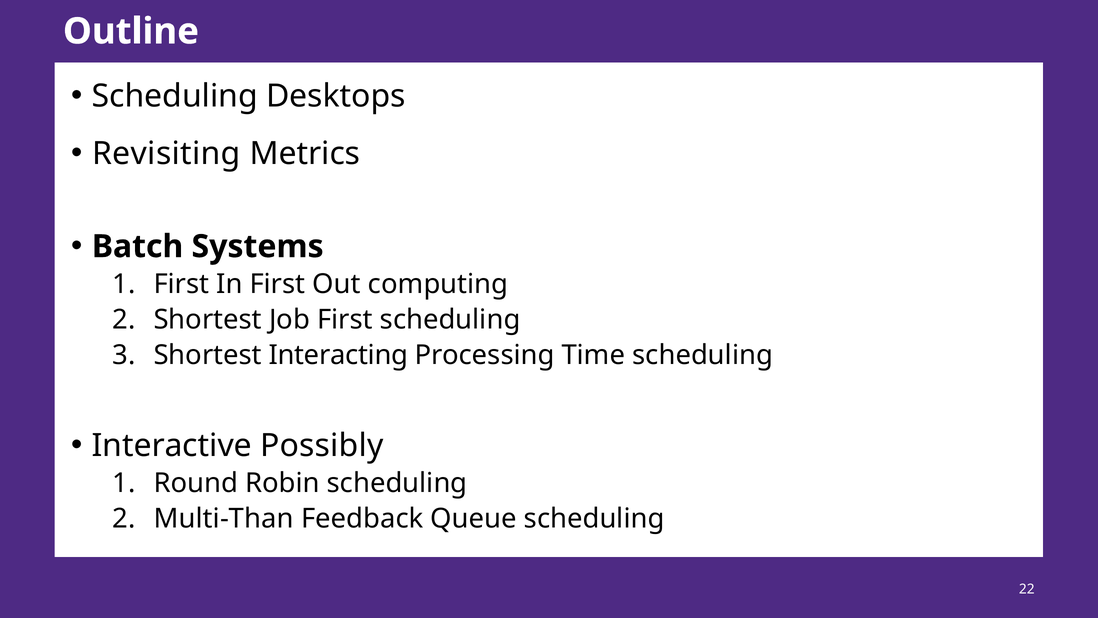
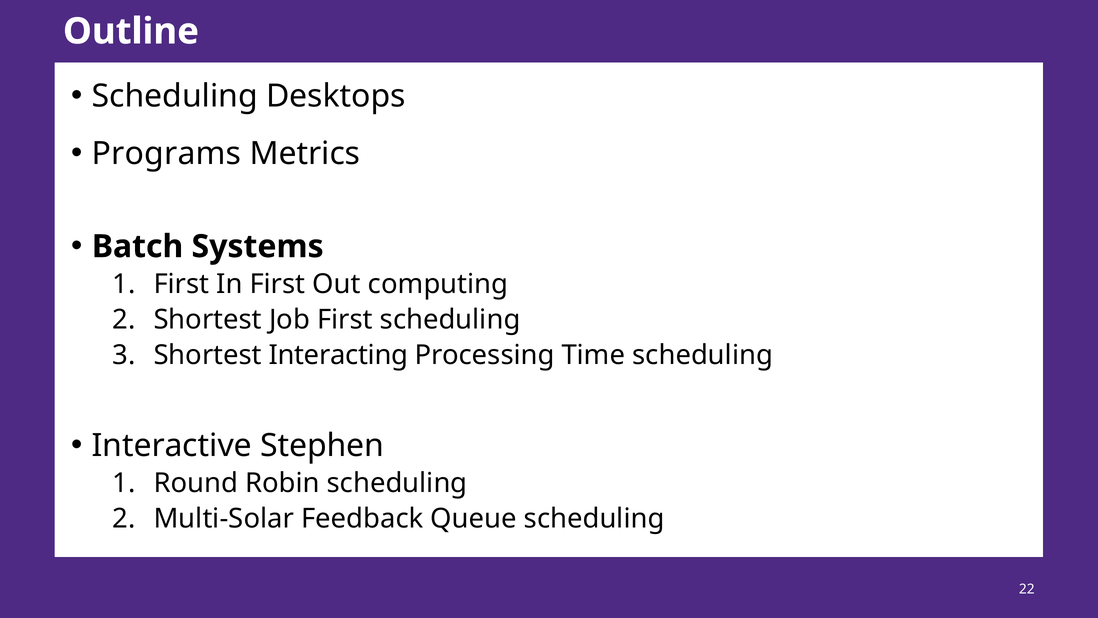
Revisiting: Revisiting -> Programs
Possibly: Possibly -> Stephen
Multi-Than: Multi-Than -> Multi-Solar
